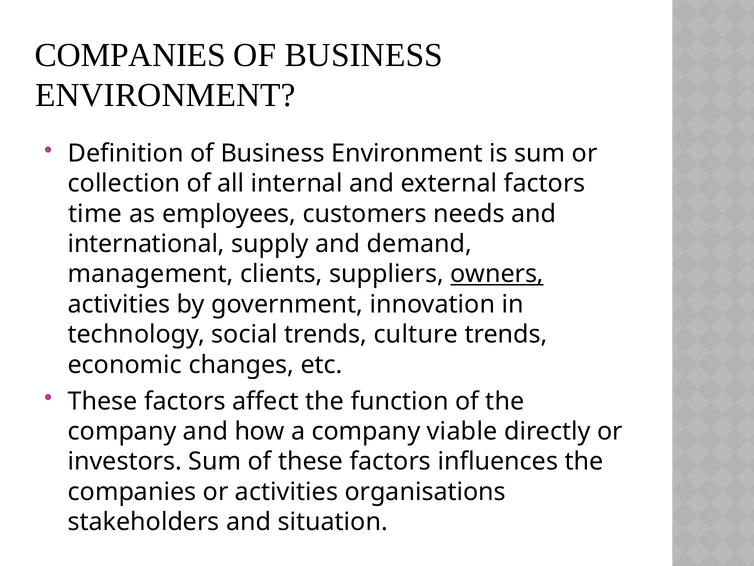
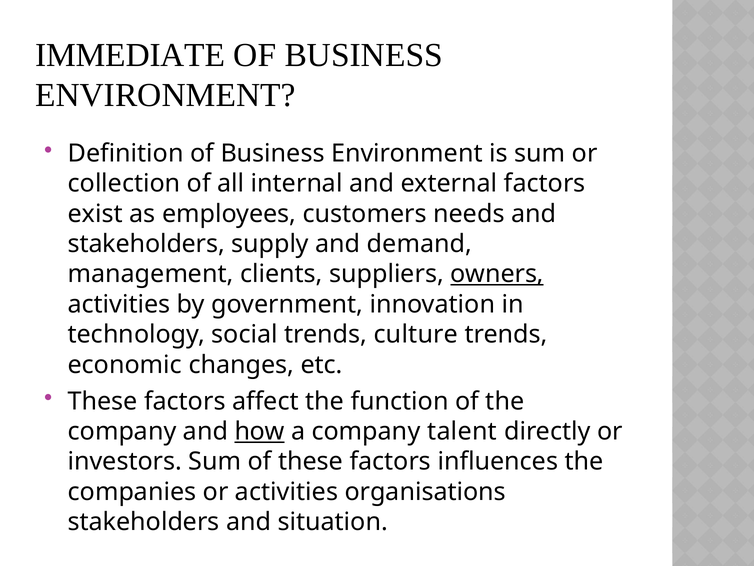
COMPANIES at (130, 55): COMPANIES -> IMMEDIATE
time: time -> exist
international at (146, 244): international -> stakeholders
how underline: none -> present
viable: viable -> talent
